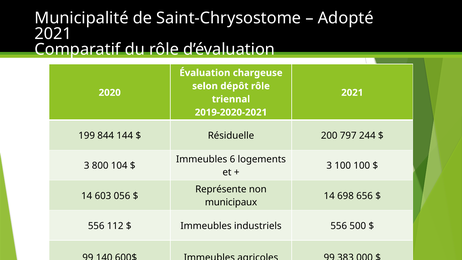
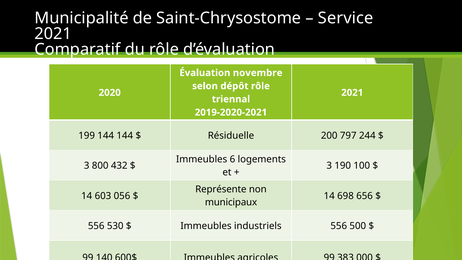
Adopté: Adopté -> Service
chargeuse: chargeuse -> novembre
199 844: 844 -> 144
104: 104 -> 432
3 100: 100 -> 190
112: 112 -> 530
